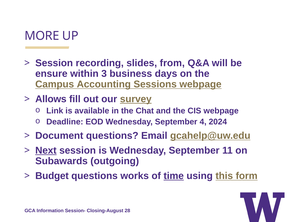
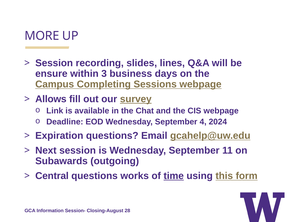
from: from -> lines
Accounting: Accounting -> Completing
Document: Document -> Expiration
Next underline: present -> none
Budget: Budget -> Central
